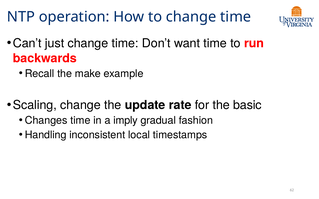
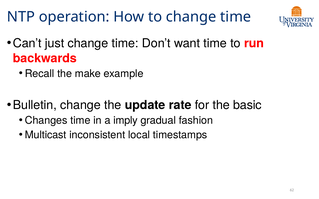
Scaling: Scaling -> Bulletin
Handling: Handling -> Multicast
